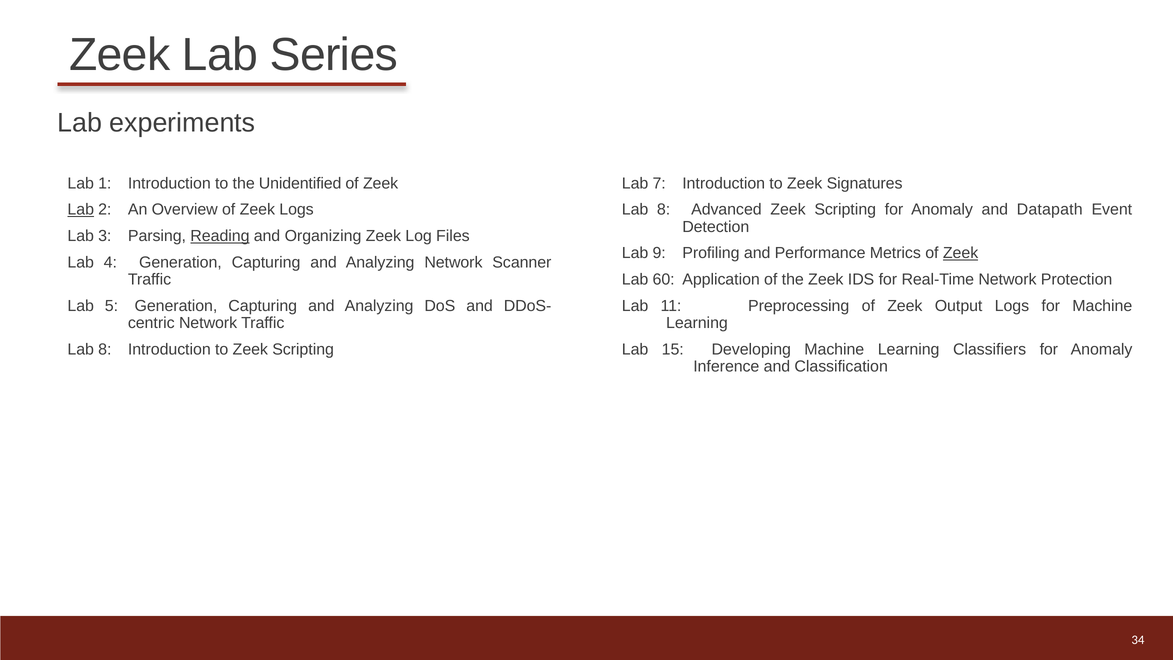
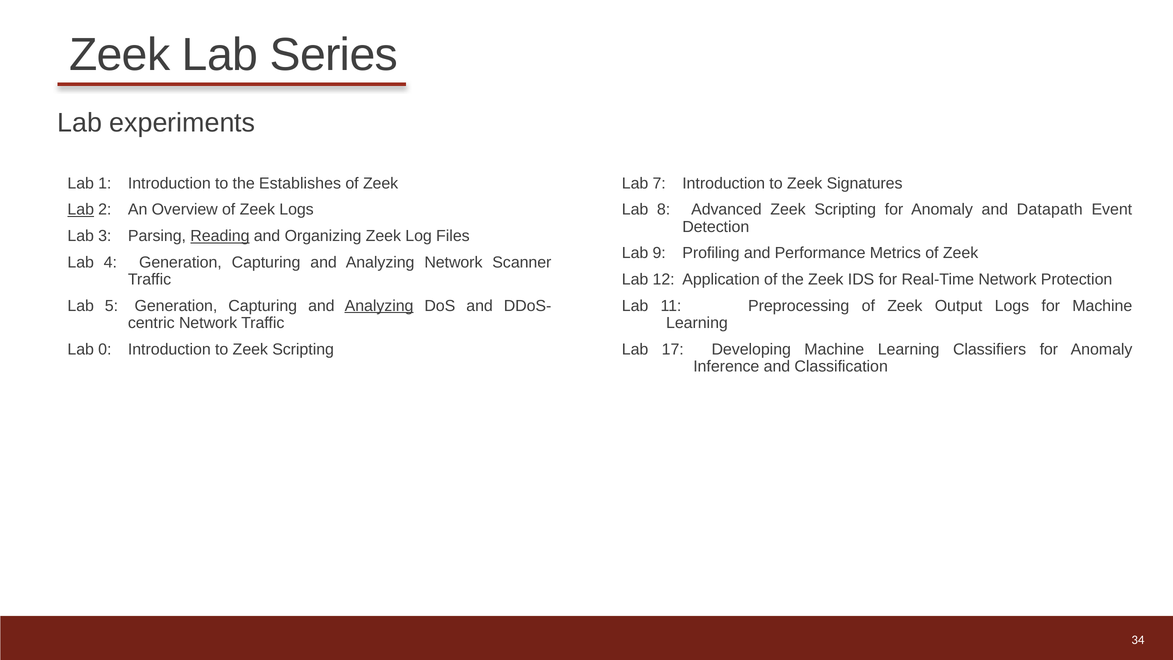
Unidentified: Unidentified -> Establishes
Zeek at (961, 253) underline: present -> none
60: 60 -> 12
Analyzing at (379, 306) underline: none -> present
8 at (105, 349): 8 -> 0
15: 15 -> 17
